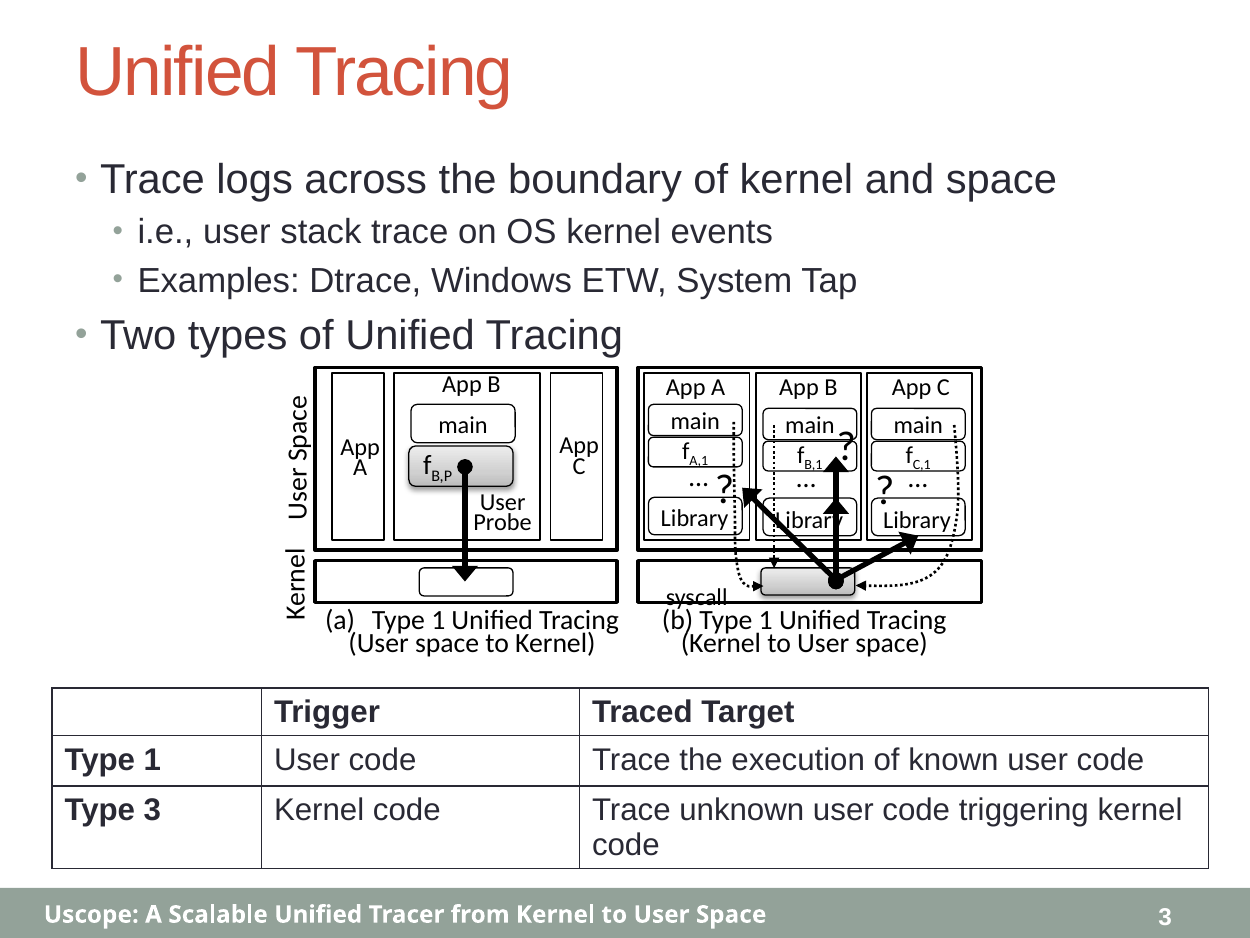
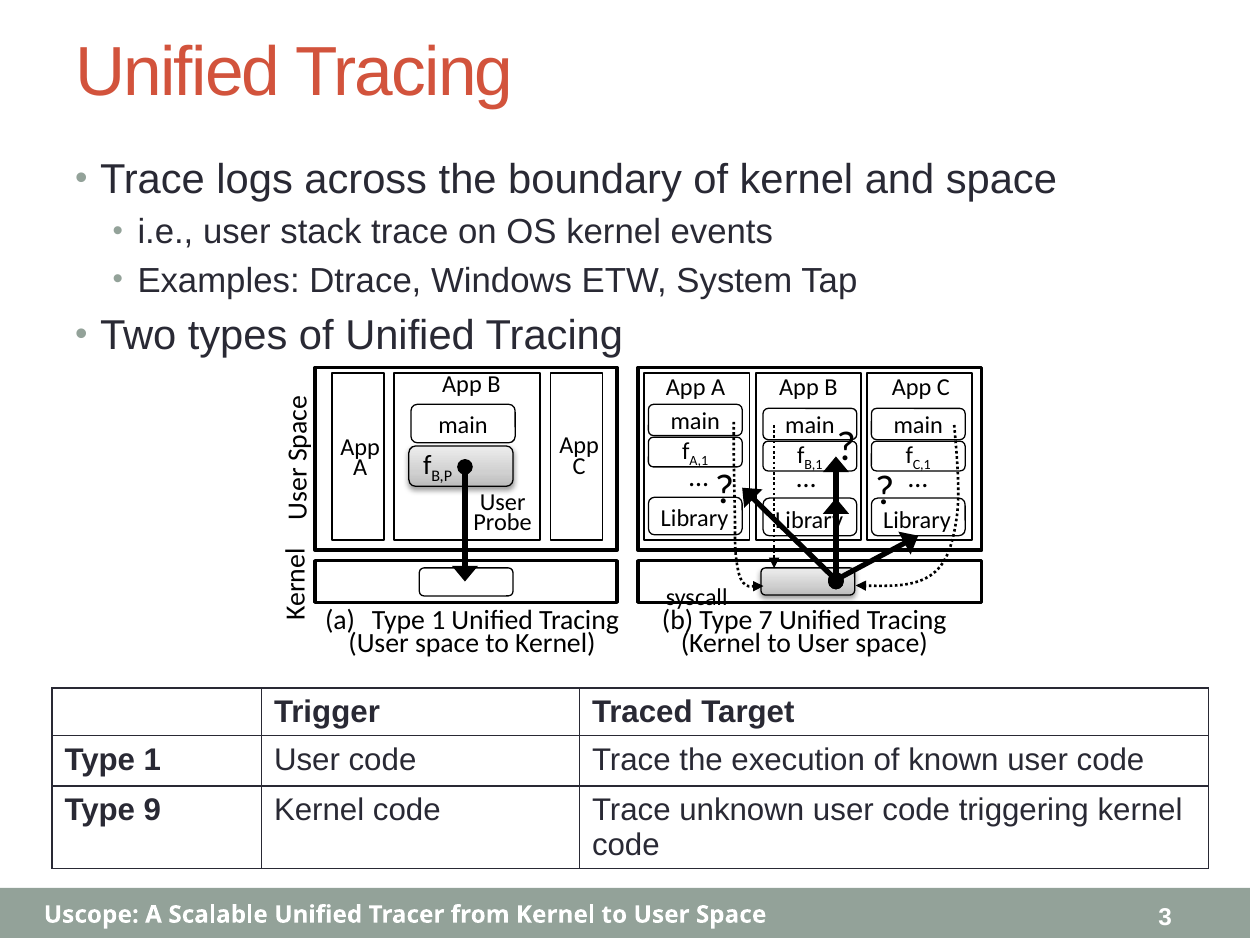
b Type 1: 1 -> 7
Type 3: 3 -> 9
